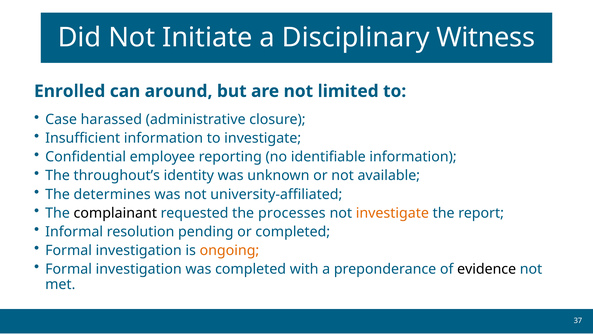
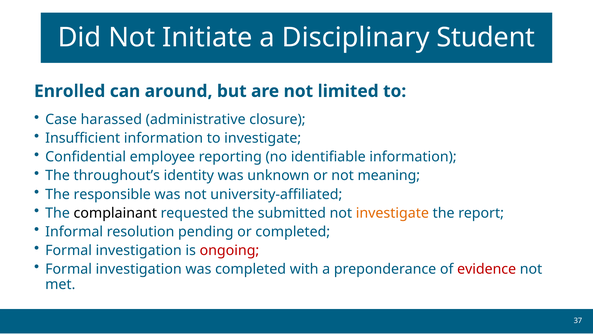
Witness: Witness -> Student
available: available -> meaning
determines: determines -> responsible
processes: processes -> submitted
ongoing colour: orange -> red
evidence colour: black -> red
